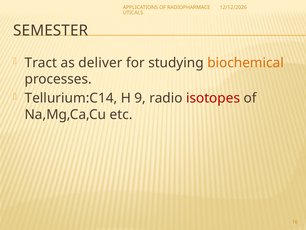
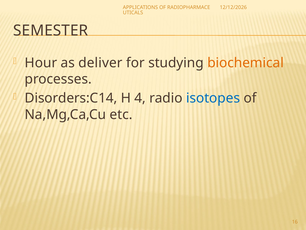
Tract: Tract -> Hour
Tellurium:C14: Tellurium:C14 -> Disorders:C14
9: 9 -> 4
isotopes colour: red -> blue
